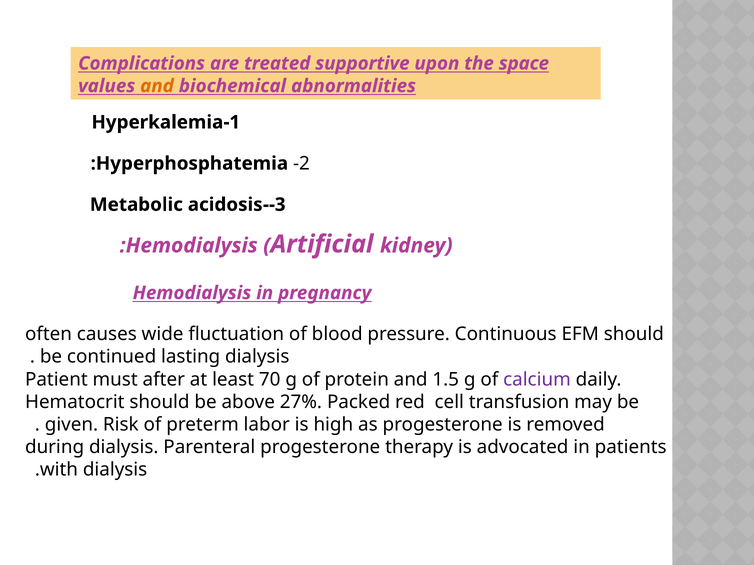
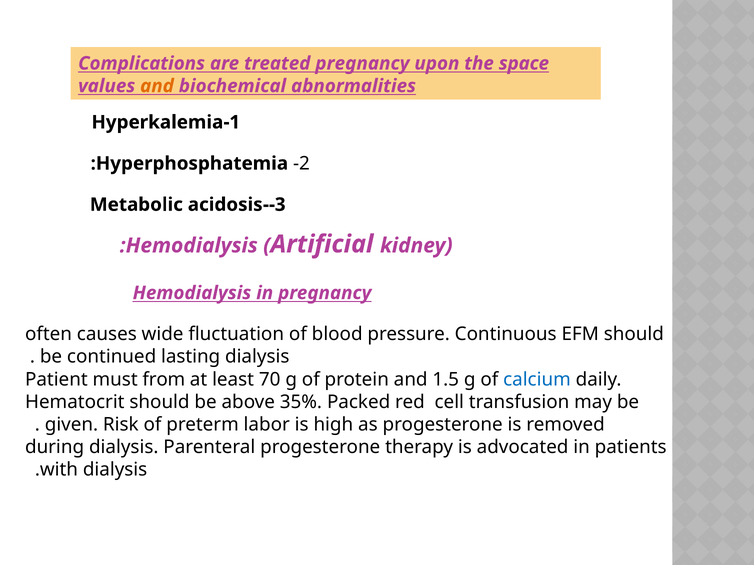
treated supportive: supportive -> pregnancy
after: after -> from
calcium colour: purple -> blue
27%: 27% -> 35%
